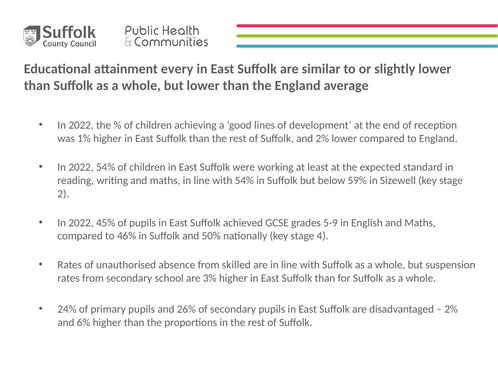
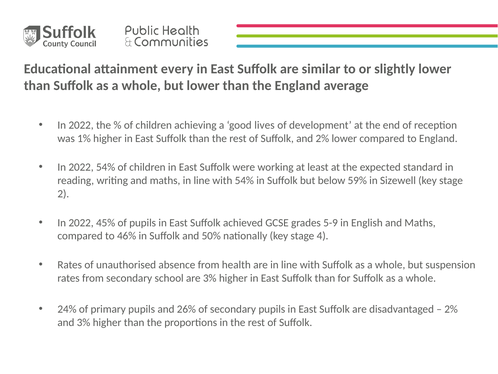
lines: lines -> lives
skilled: skilled -> health
and 6%: 6% -> 3%
